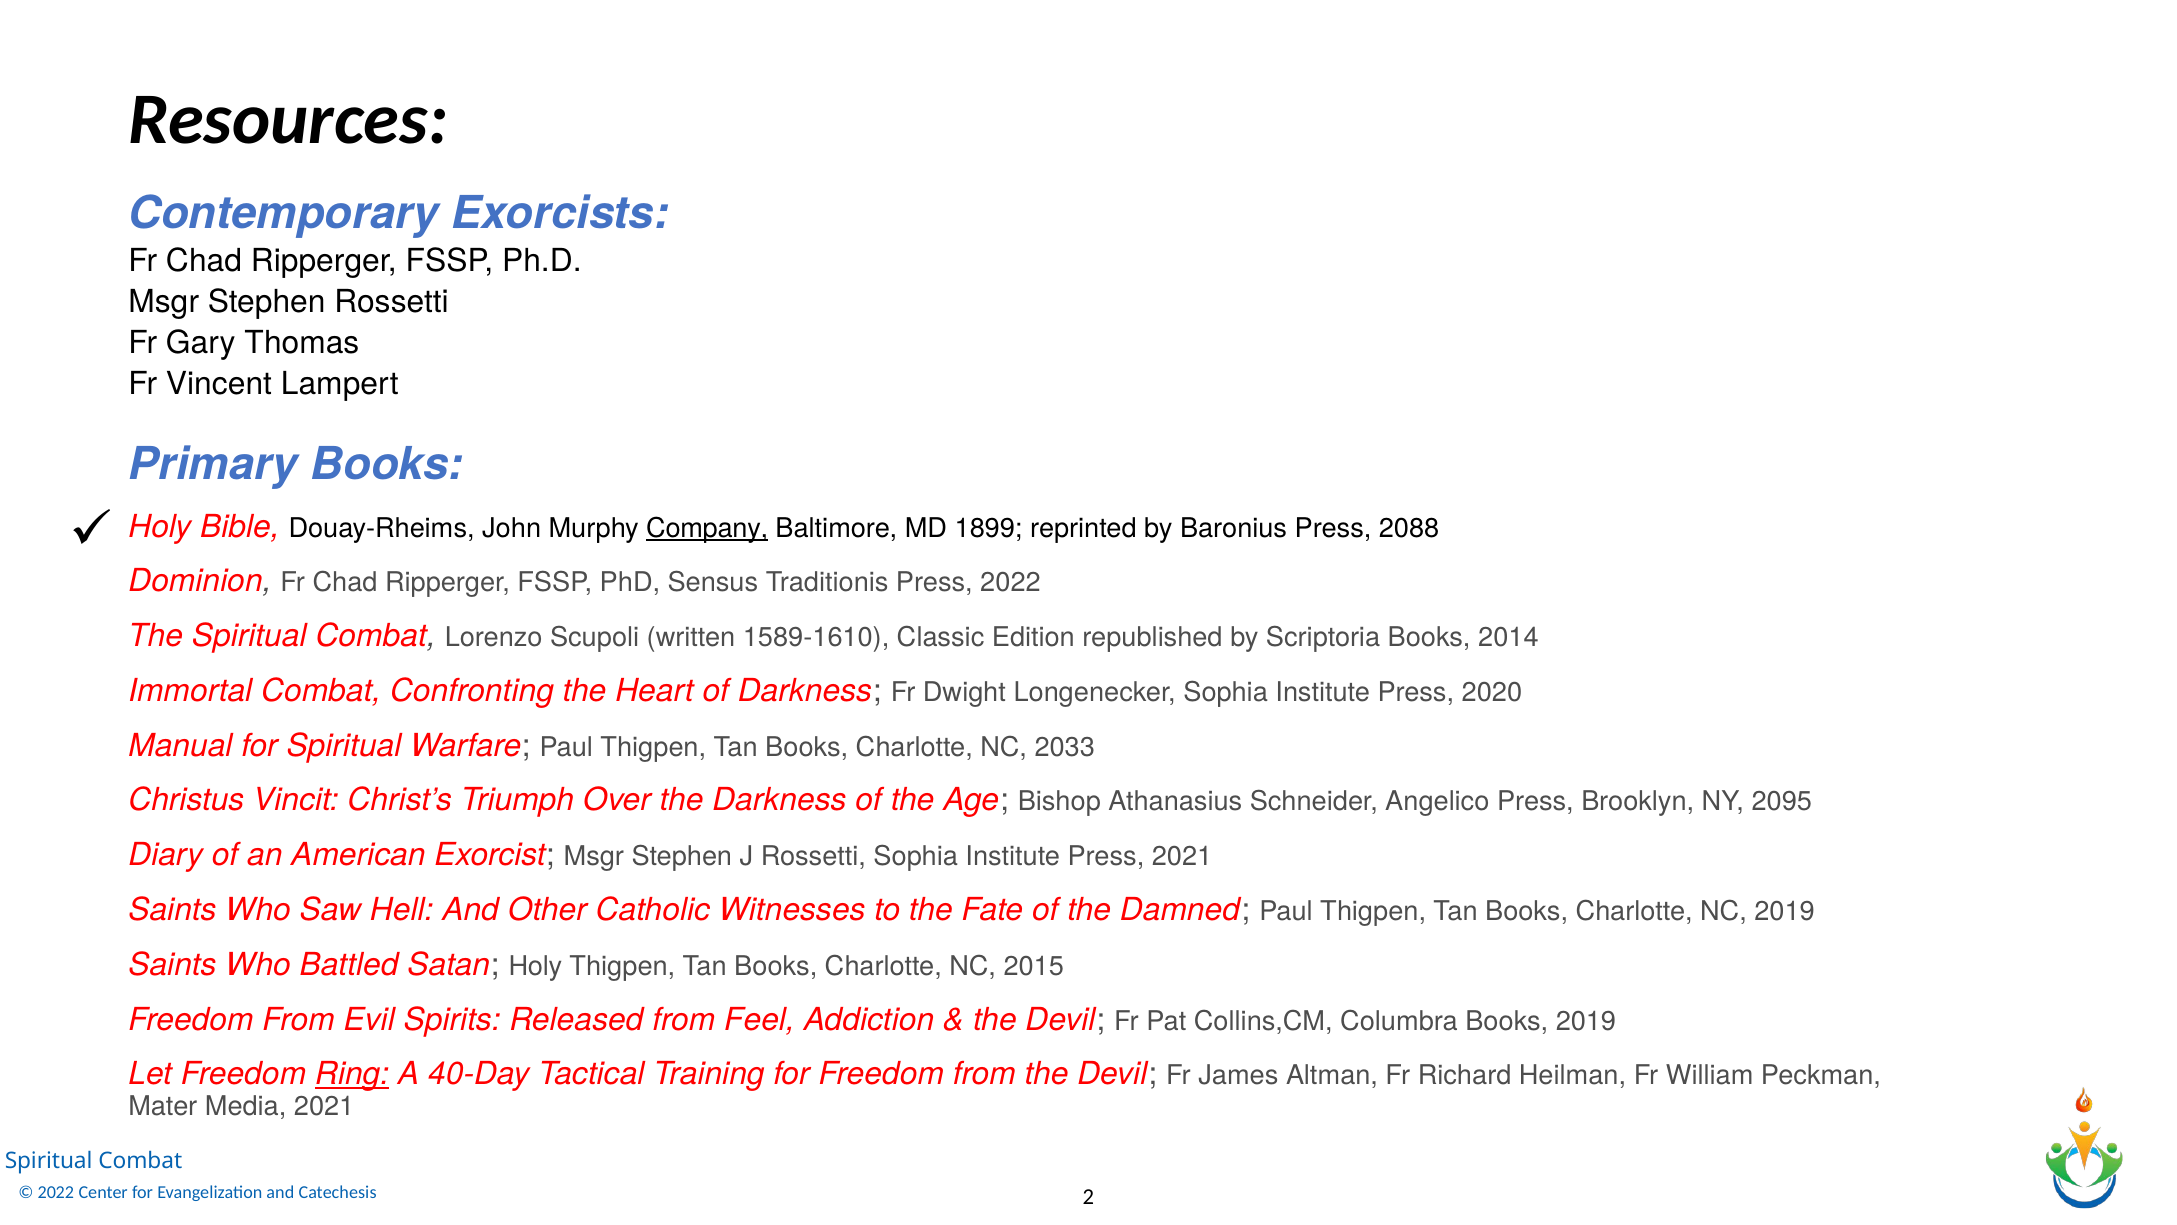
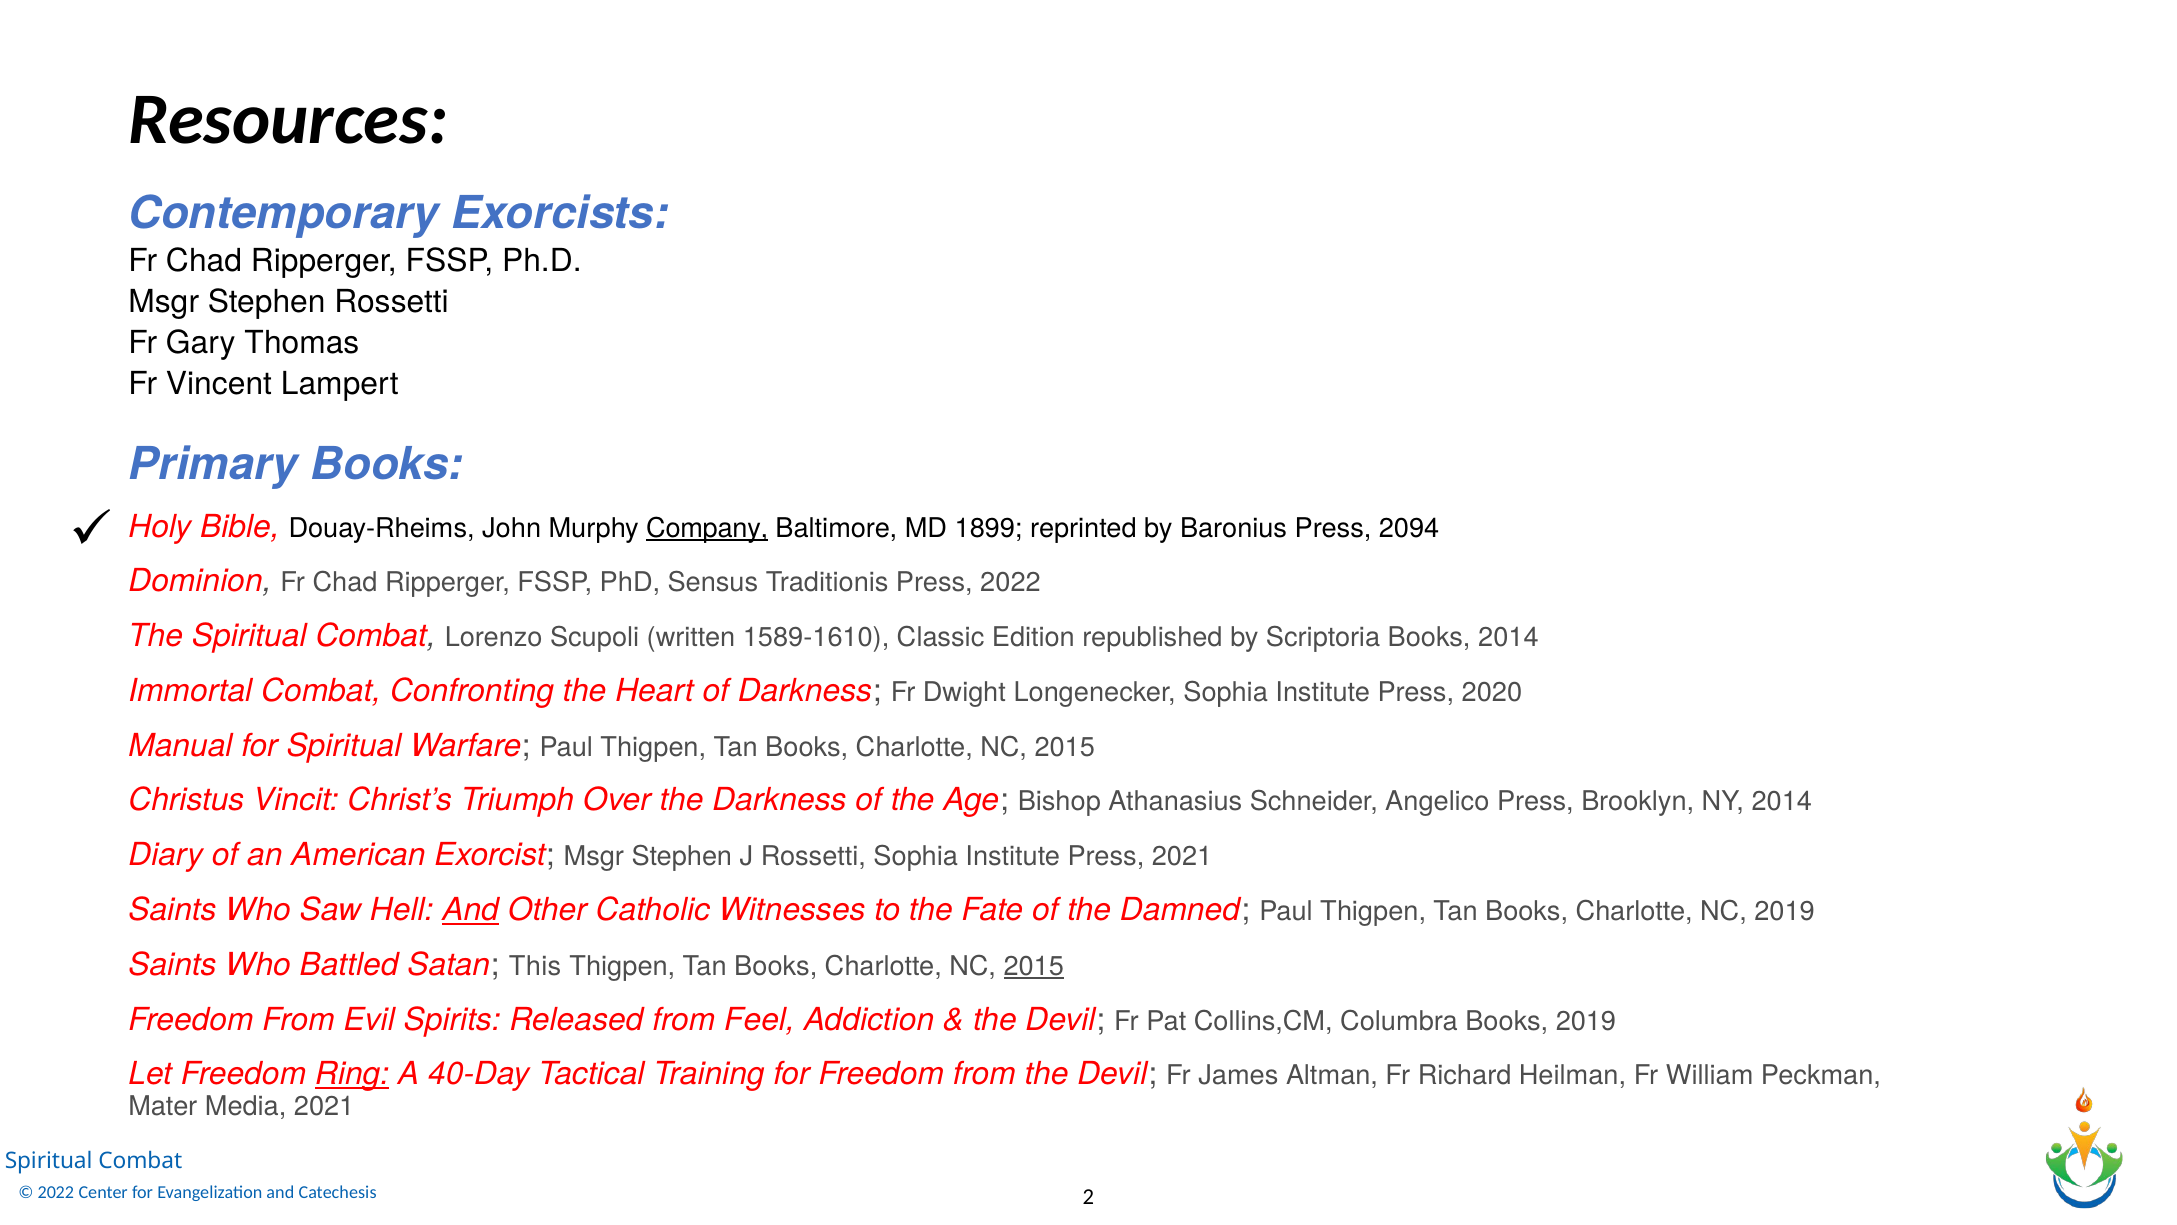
2088: 2088 -> 2094
2033 at (1065, 747): 2033 -> 2015
NY 2095: 2095 -> 2014
And at (471, 910) underline: none -> present
Satan Holy: Holy -> This
2015 at (1034, 966) underline: none -> present
